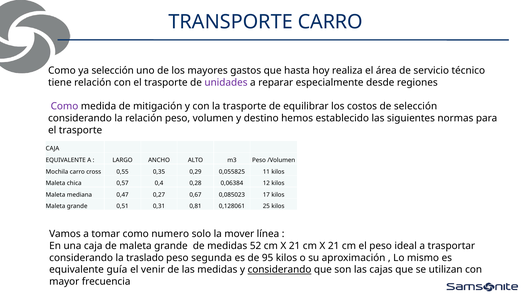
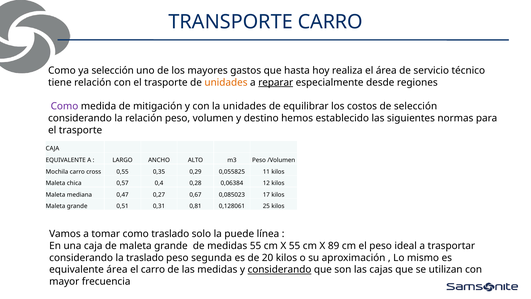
unidades at (226, 82) colour: purple -> orange
reparar underline: none -> present
la trasporte: trasporte -> unidades
como numero: numero -> traslado
mover: mover -> puede
medidas 52: 52 -> 55
21 at (295, 245): 21 -> 55
21 at (334, 245): 21 -> 89
95: 95 -> 20
equivalente guía: guía -> área
el venir: venir -> carro
